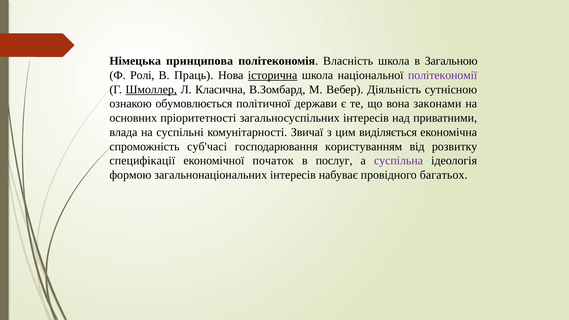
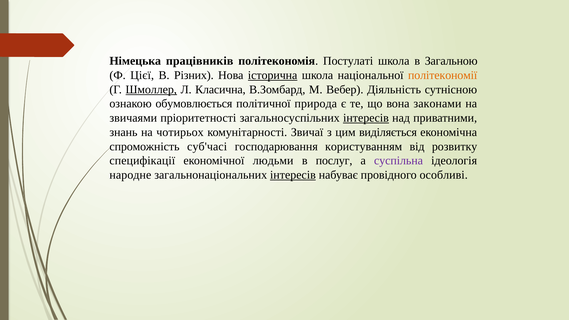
принципова: принципова -> працівників
Власність: Власність -> Постулаті
Ролі: Ролі -> Цієї
Праць: Праць -> Різних
політекономії colour: purple -> orange
держави: держави -> природа
основних: основних -> звичаями
інтересів at (366, 118) underline: none -> present
влада: влада -> знань
суспільні: суспільні -> чотирьох
початок: початок -> людьми
формою: формою -> народне
інтересів at (293, 175) underline: none -> present
багатьох: багатьох -> особливі
